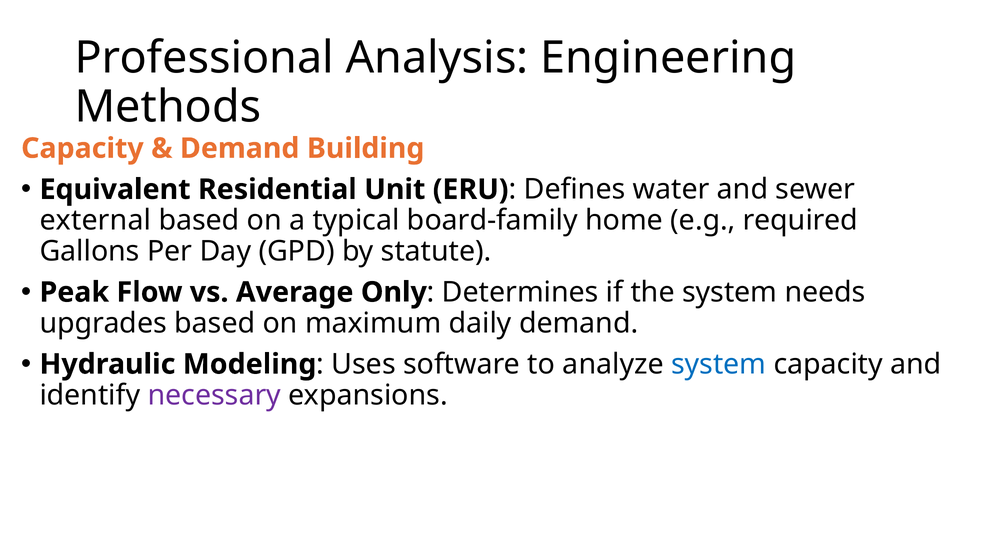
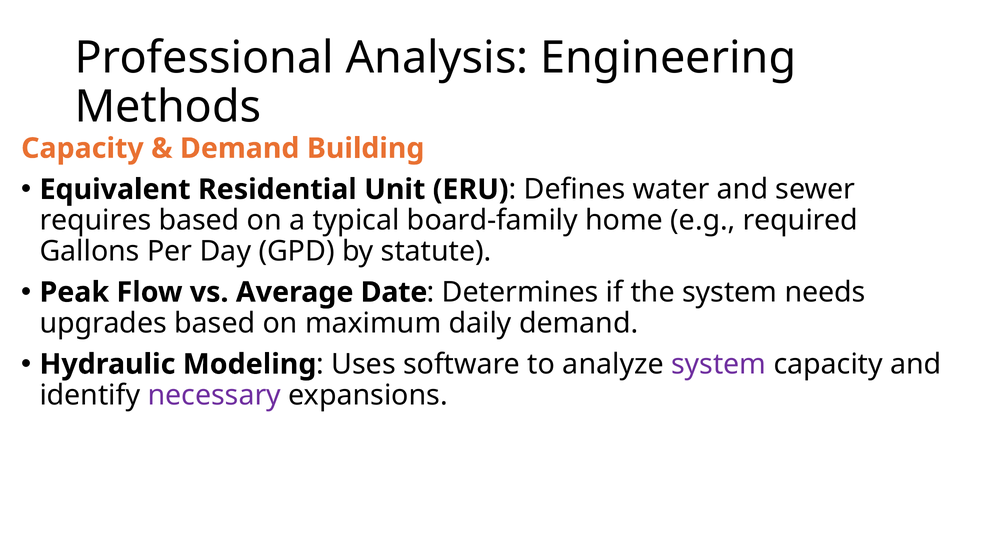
external: external -> requires
Only: Only -> Date
system at (719, 364) colour: blue -> purple
